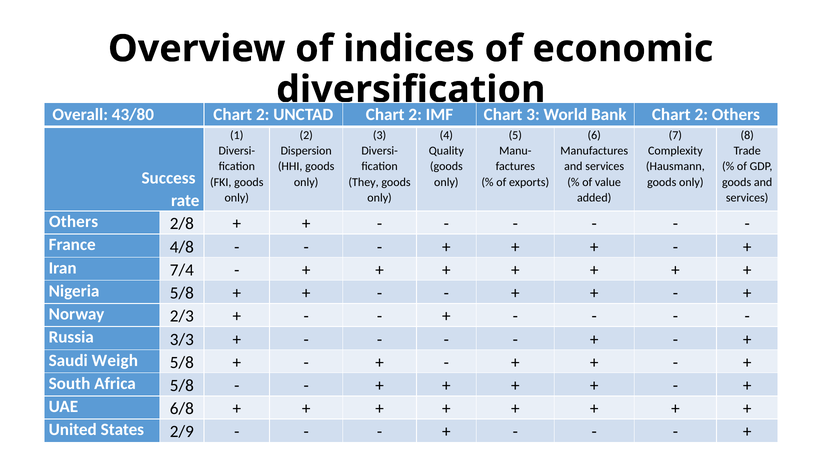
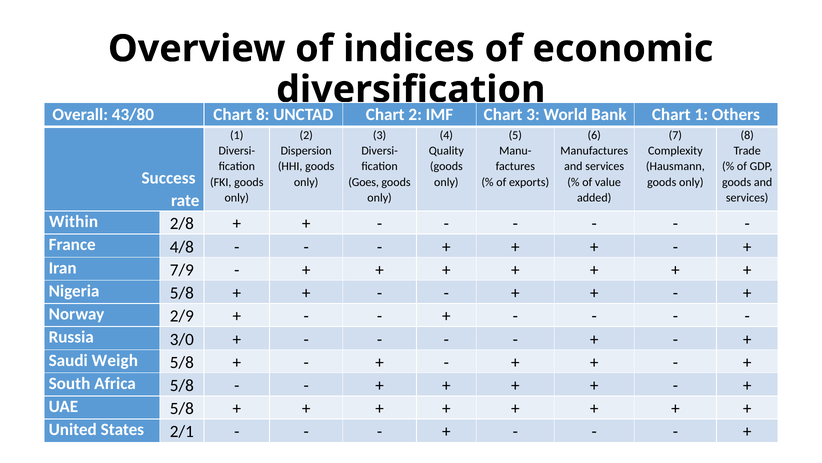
43/80 Chart 2: 2 -> 8
Bank Chart 2: 2 -> 1
They: They -> Goes
Others at (74, 221): Others -> Within
7/4: 7/4 -> 7/9
2/3: 2/3 -> 2/9
3/3: 3/3 -> 3/0
UAE 6/8: 6/8 -> 5/8
2/9: 2/9 -> 2/1
